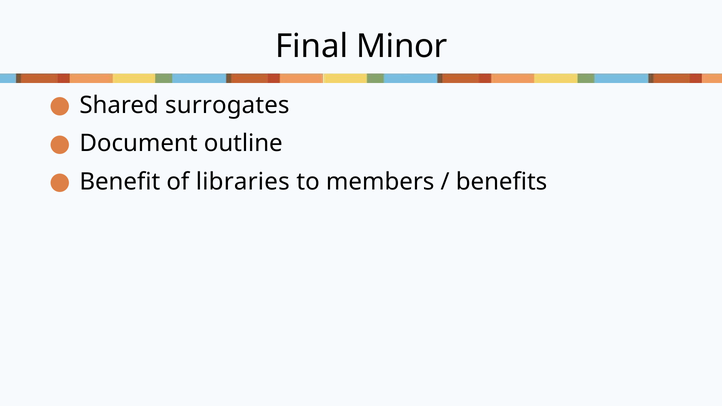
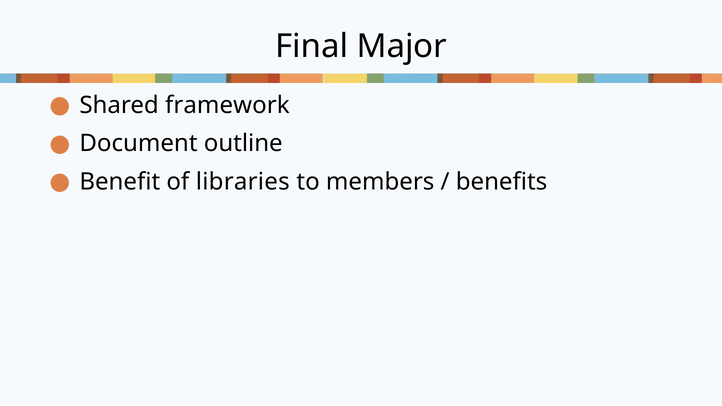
Minor: Minor -> Major
surrogates: surrogates -> framework
